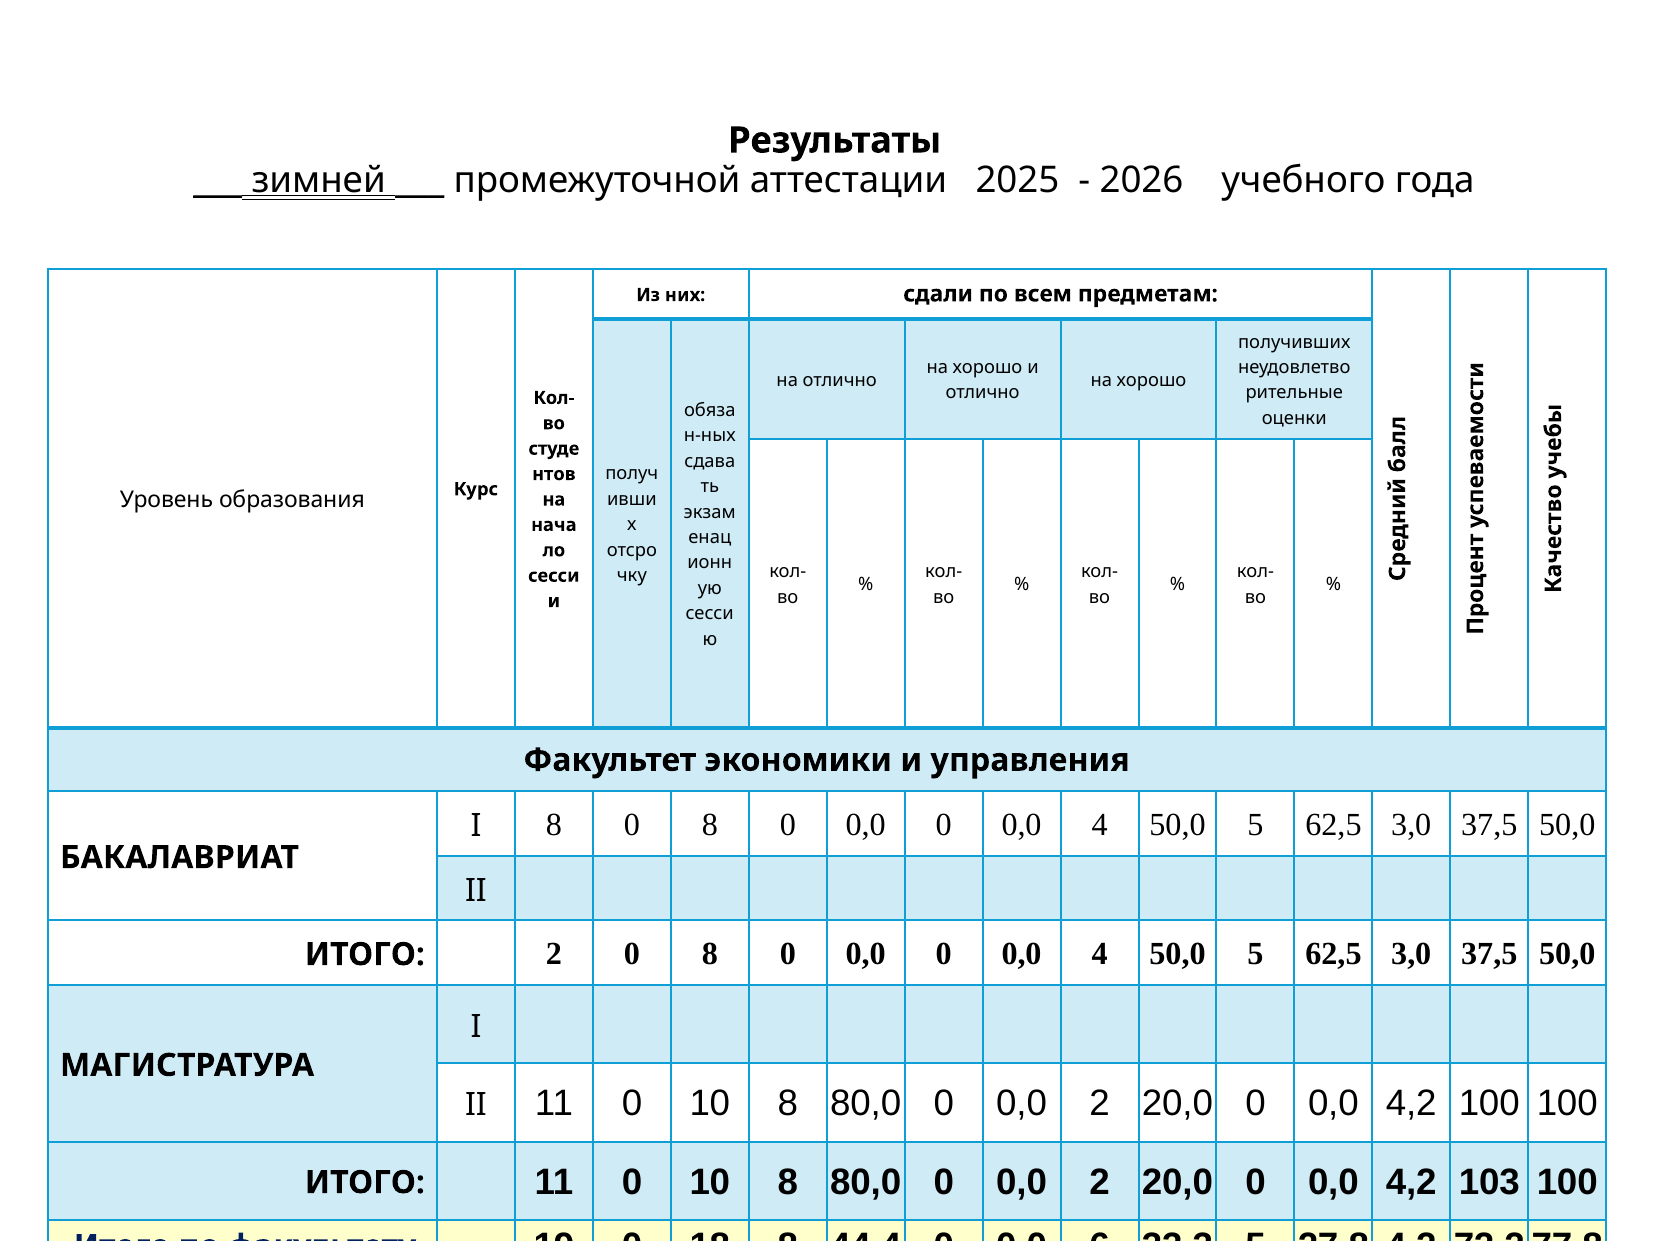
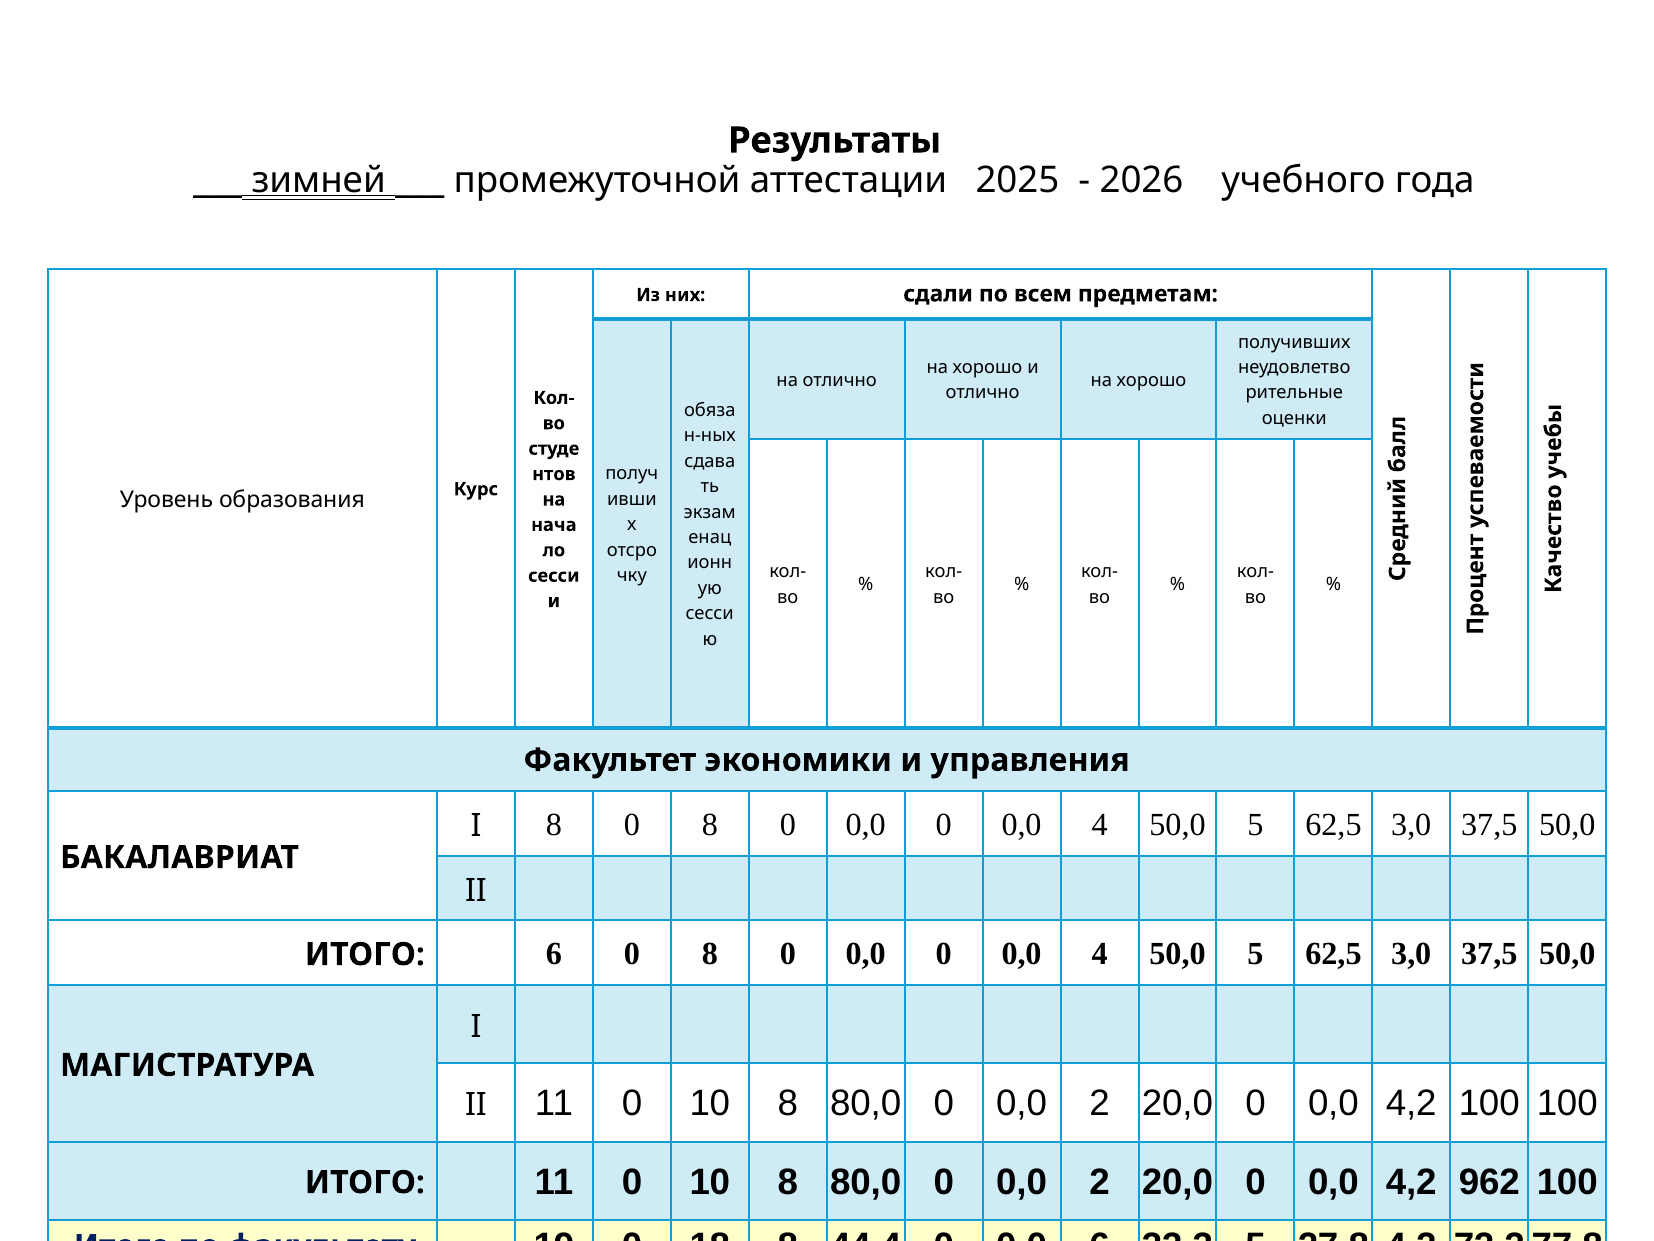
ИТОГО 2: 2 -> 6
103: 103 -> 962
